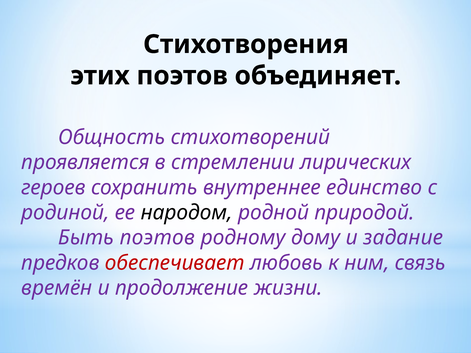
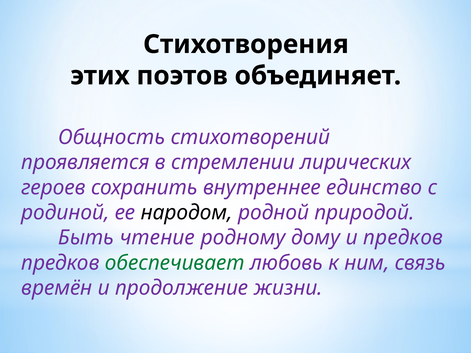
Быть поэтов: поэтов -> чтение
и задание: задание -> предков
обеспечивает colour: red -> green
